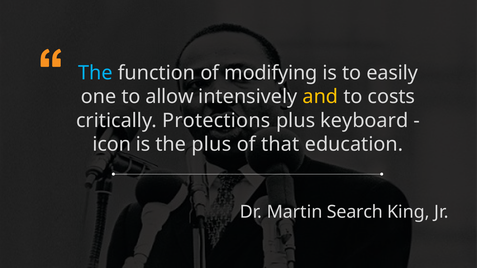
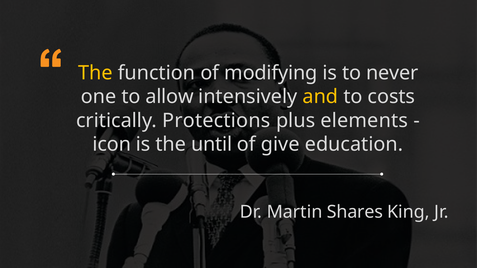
The at (95, 73) colour: light blue -> yellow
easily: easily -> never
keyboard: keyboard -> elements
the plus: plus -> until
that: that -> give
Search: Search -> Shares
